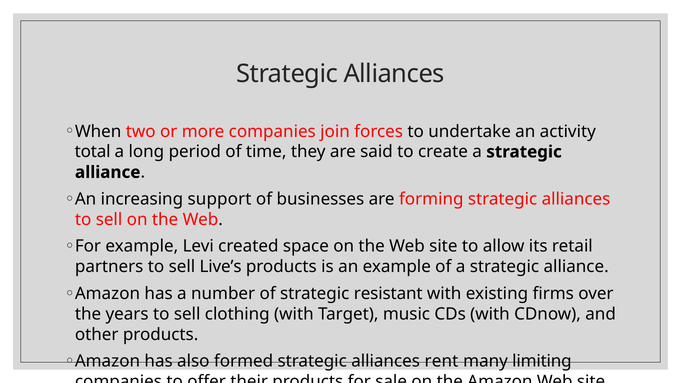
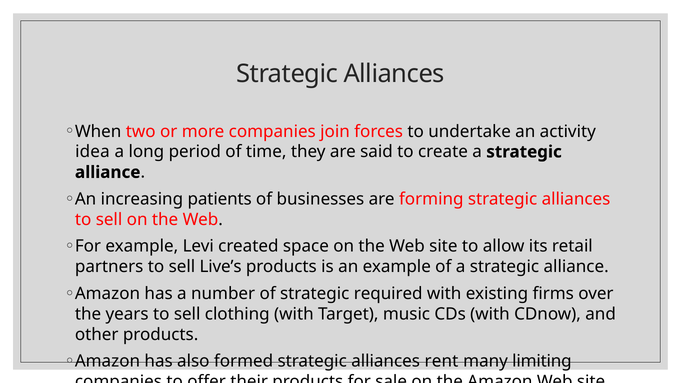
total: total -> idea
support: support -> patients
resistant: resistant -> required
